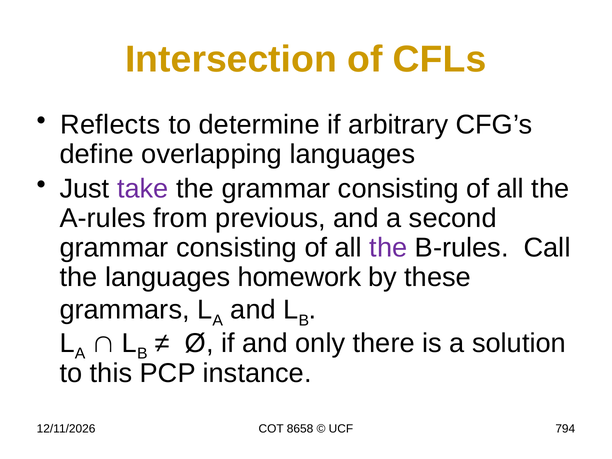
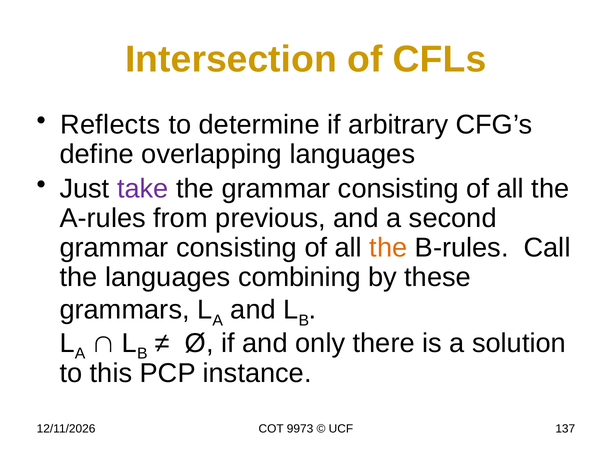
the at (388, 248) colour: purple -> orange
homework: homework -> combining
8658: 8658 -> 9973
794: 794 -> 137
